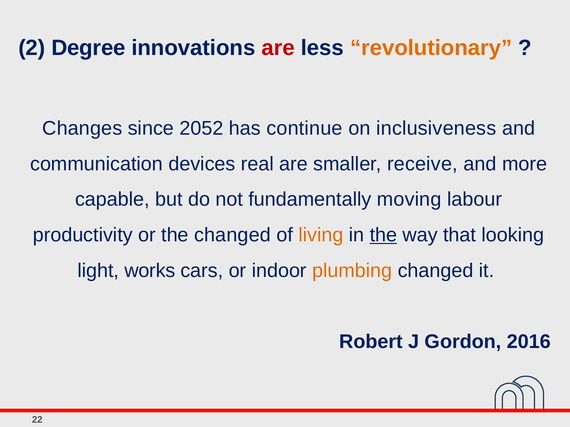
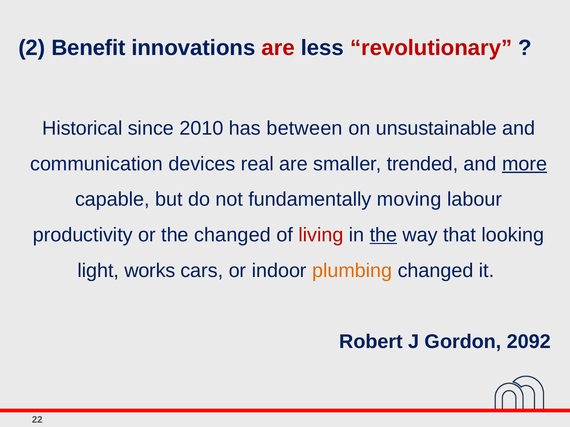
Degree: Degree -> Benefit
revolutionary colour: orange -> red
Changes: Changes -> Historical
2052: 2052 -> 2010
continue: continue -> between
inclusiveness: inclusiveness -> unsustainable
receive: receive -> trended
more underline: none -> present
living colour: orange -> red
2016: 2016 -> 2092
